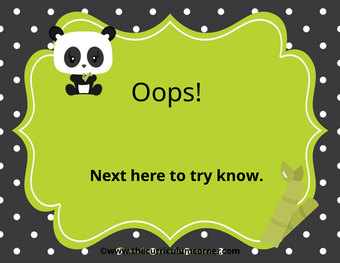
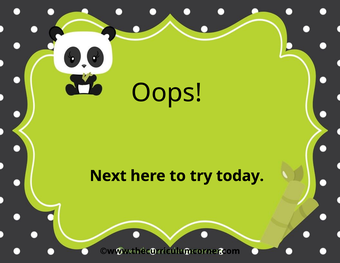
know: know -> today
